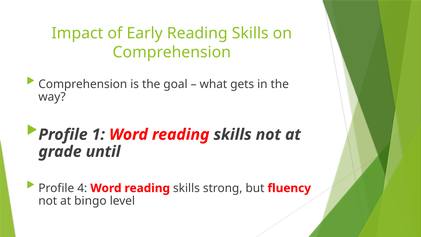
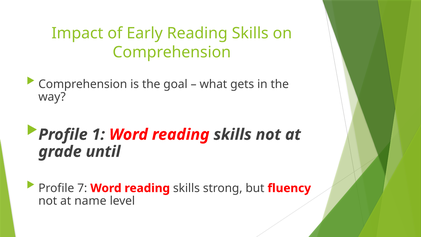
4: 4 -> 7
bingo: bingo -> name
